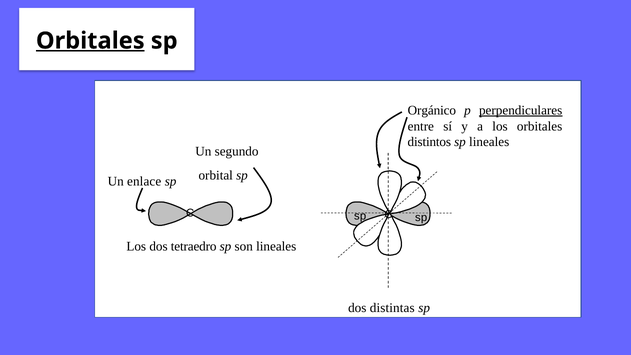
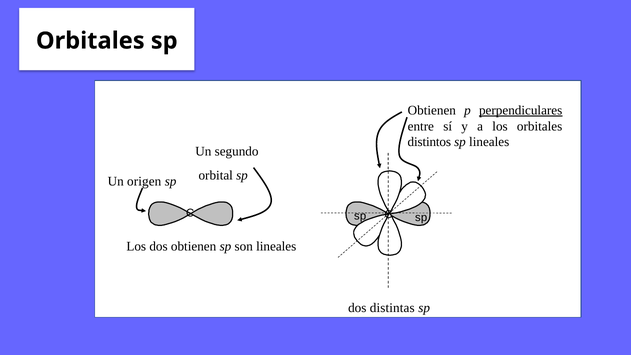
Orbitales at (90, 41) underline: present -> none
Orgánico at (432, 110): Orgánico -> Obtienen
enlace: enlace -> origen
dos tetraedro: tetraedro -> obtienen
